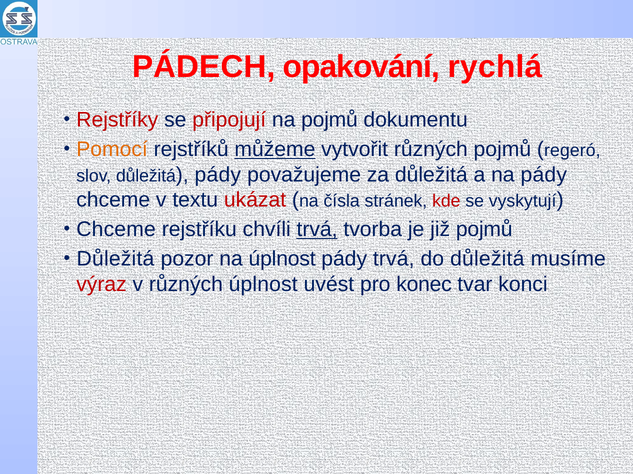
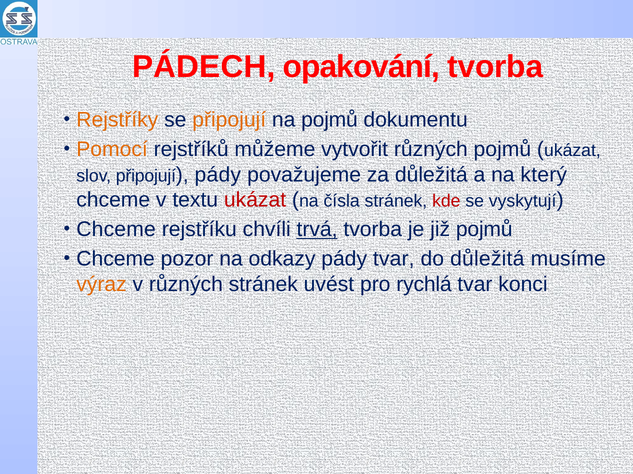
opakování rychlá: rychlá -> tvorba
Rejstříky colour: red -> orange
připojují at (229, 120) colour: red -> orange
můžeme underline: present -> none
regeró at (572, 151): regeró -> ukázat
slov důležitá: důležitá -> připojují
na pády: pády -> který
Důležitá at (115, 259): Důležitá -> Chceme
na úplnost: úplnost -> odkazy
pády trvá: trvá -> tvar
výraz colour: red -> orange
různých úplnost: úplnost -> stránek
konec: konec -> rychlá
